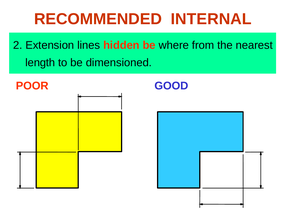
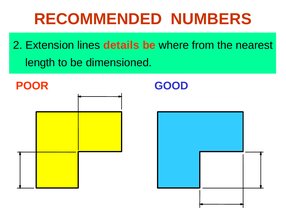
INTERNAL: INTERNAL -> NUMBERS
hidden: hidden -> details
